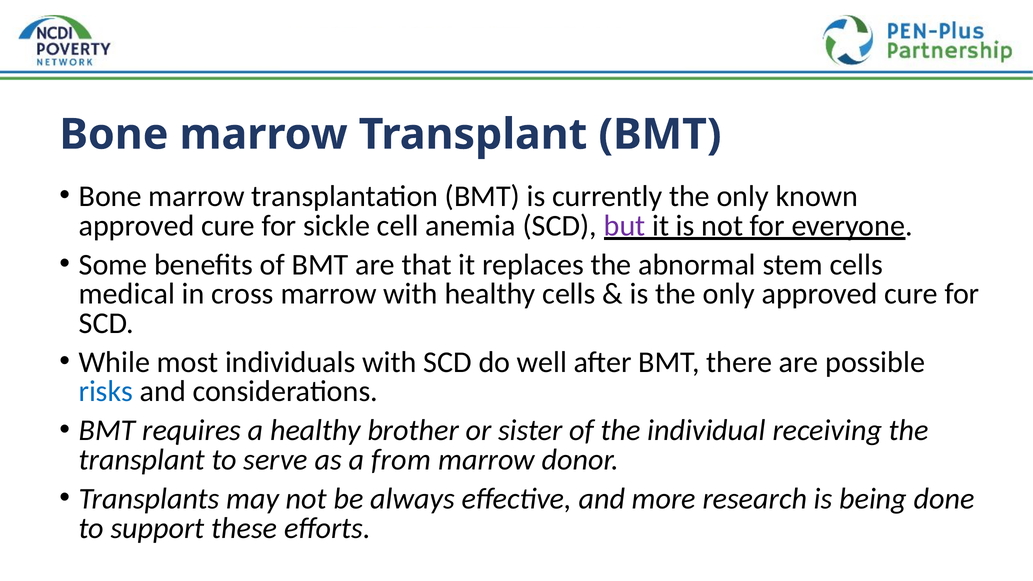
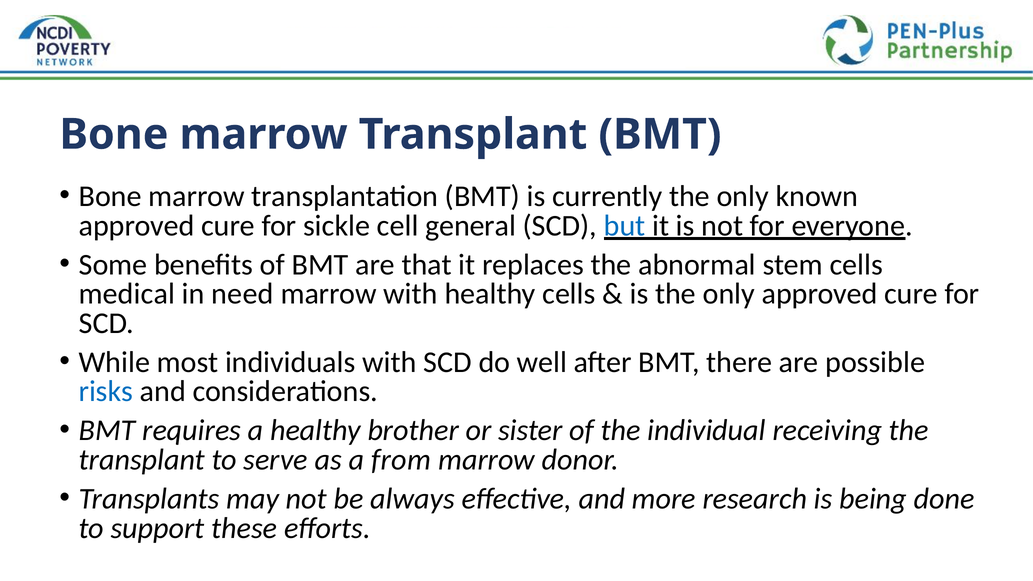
anemia: anemia -> general
but colour: purple -> blue
cross: cross -> need
